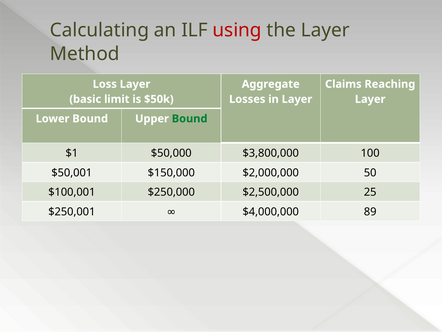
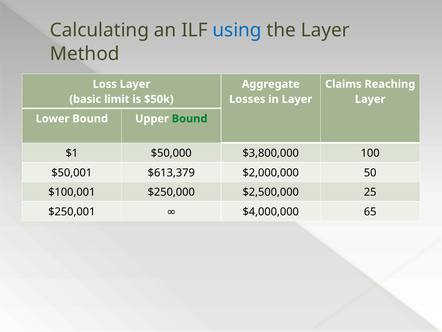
using colour: red -> blue
$150,000: $150,000 -> $613,379
89: 89 -> 65
